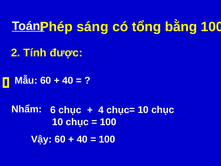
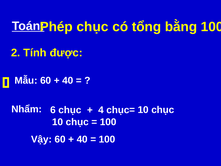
Phép sáng: sáng -> chục
